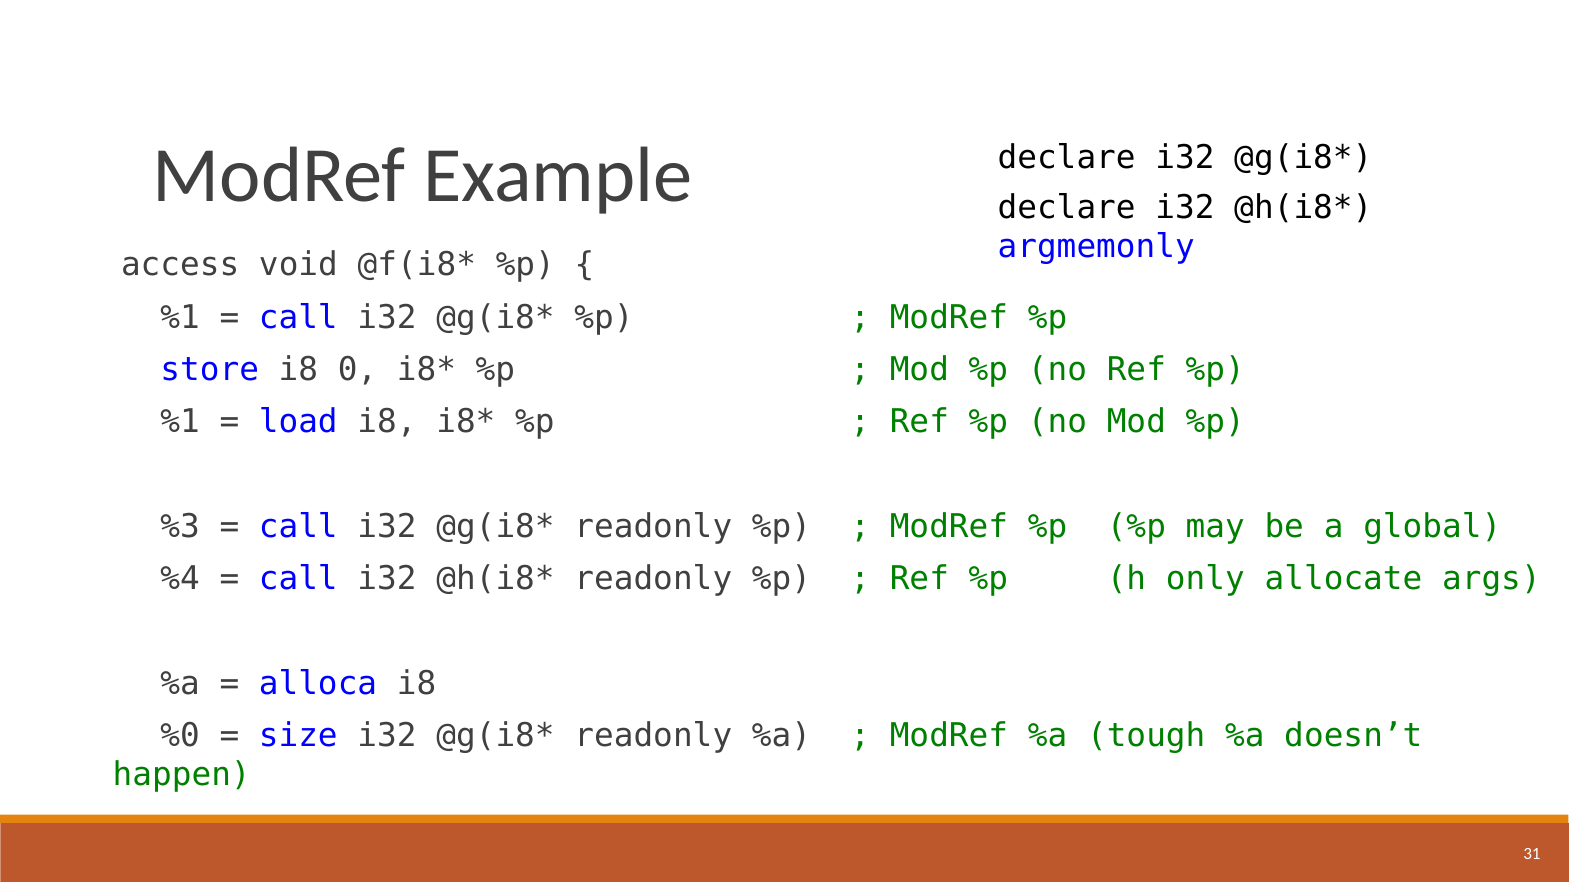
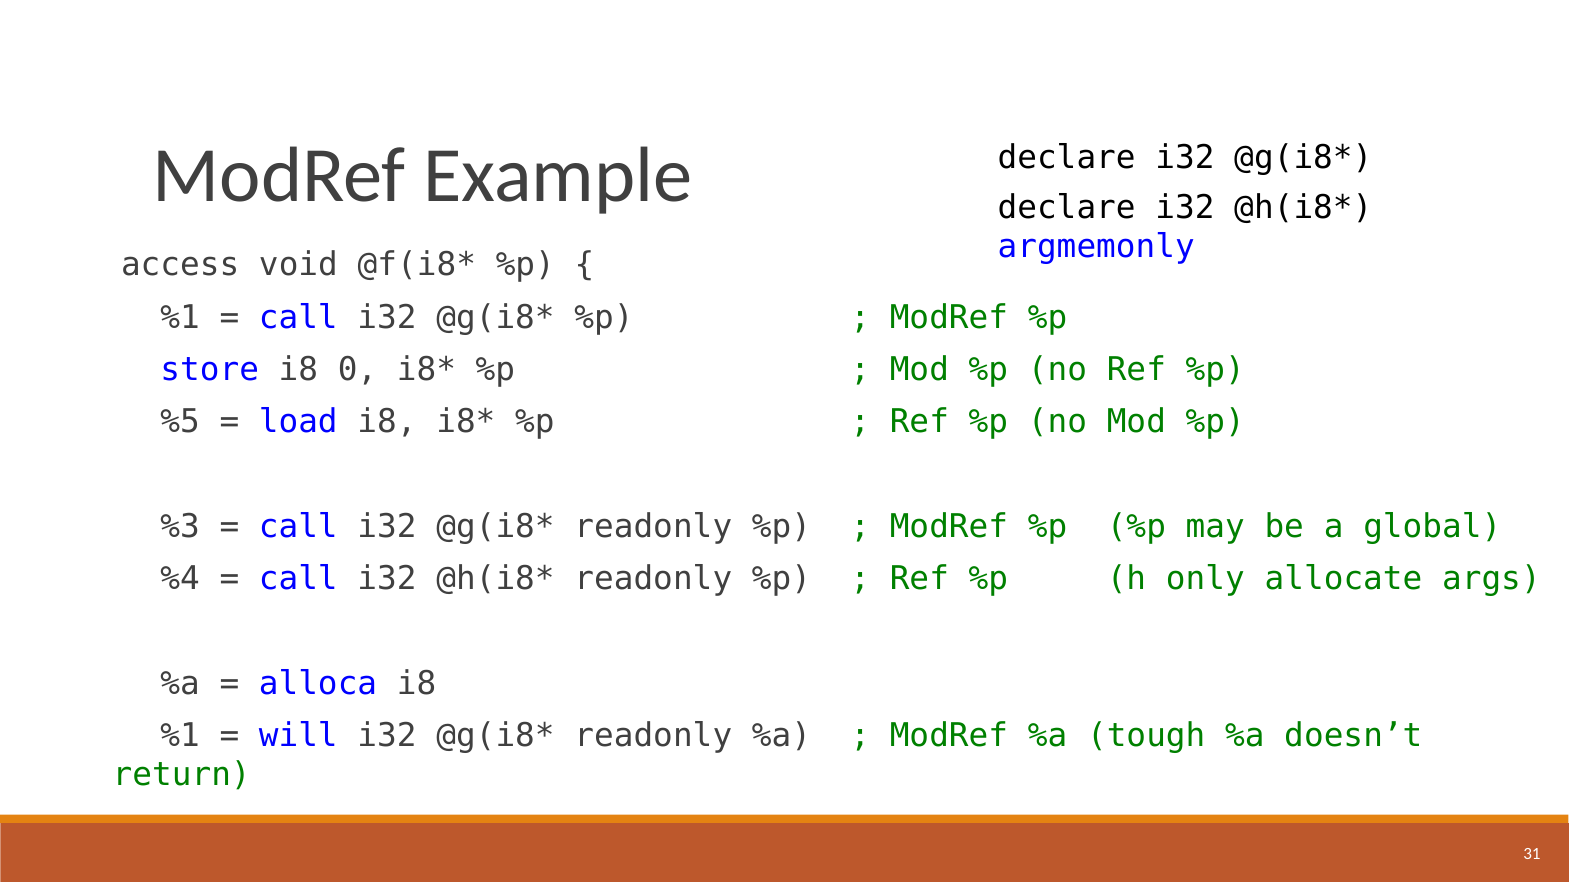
%1 at (180, 422): %1 -> %5
%0 at (180, 736): %0 -> %1
size: size -> will
happen: happen -> return
